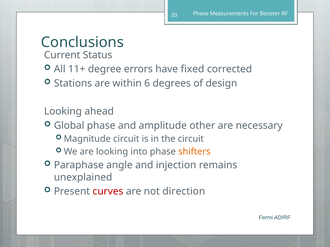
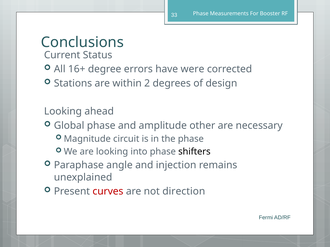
11+: 11+ -> 16+
fixed: fixed -> were
6: 6 -> 2
the circuit: circuit -> phase
shifters colour: orange -> black
